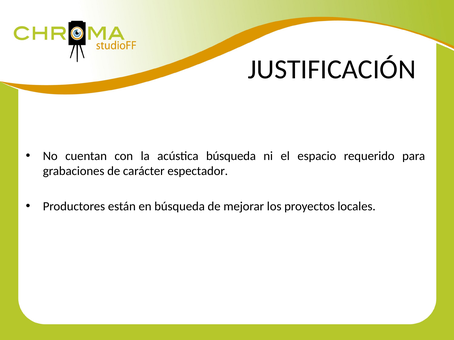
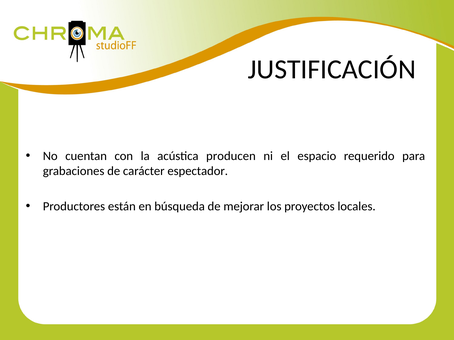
acústica búsqueda: búsqueda -> producen
